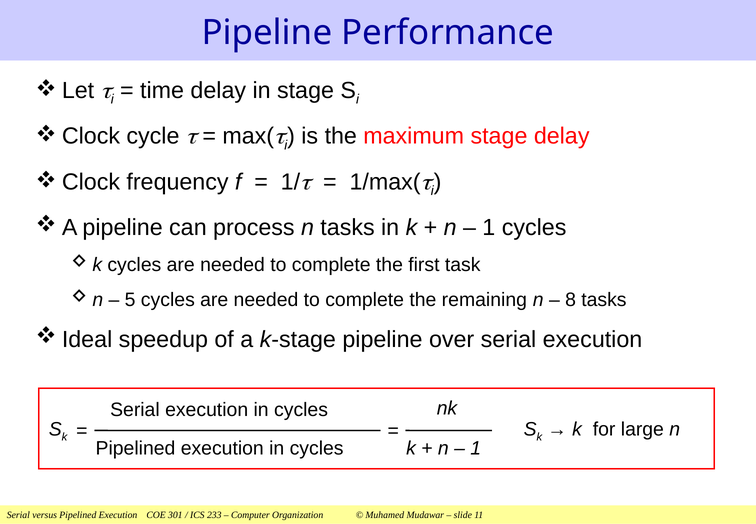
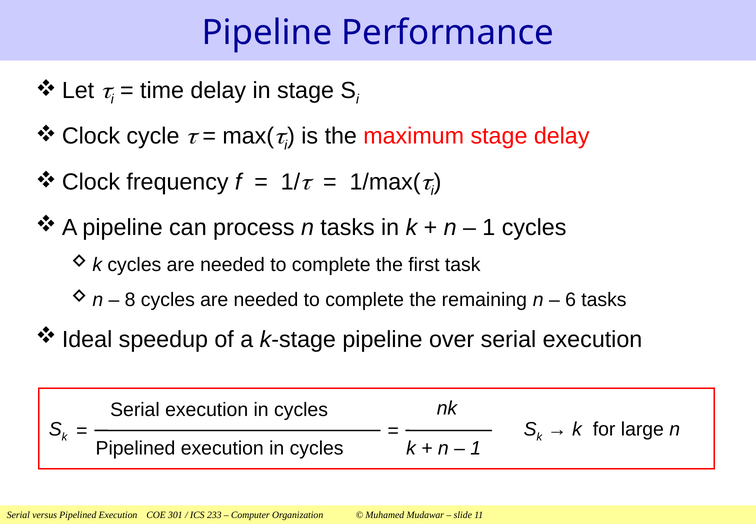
5: 5 -> 8
8: 8 -> 6
